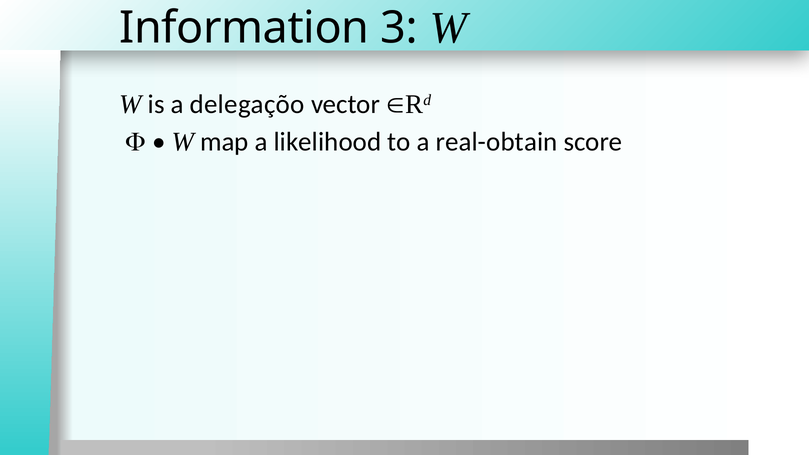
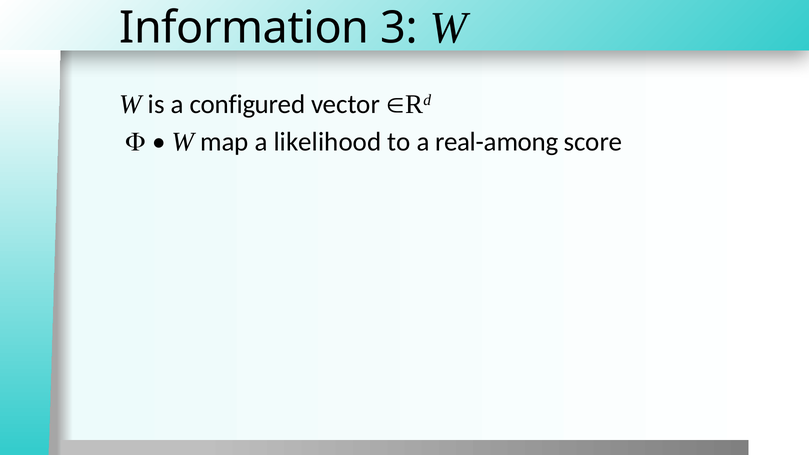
delegaçõo: delegaçõo -> configured
real-obtain: real-obtain -> real-among
